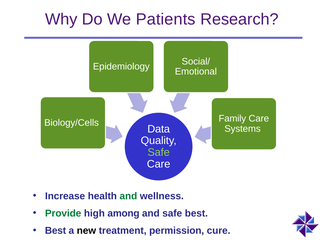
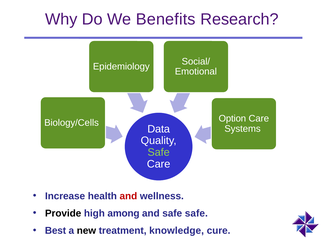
Patients: Patients -> Benefits
Family: Family -> Option
and at (128, 196) colour: green -> red
Provide colour: green -> black
safe best: best -> safe
permission: permission -> knowledge
